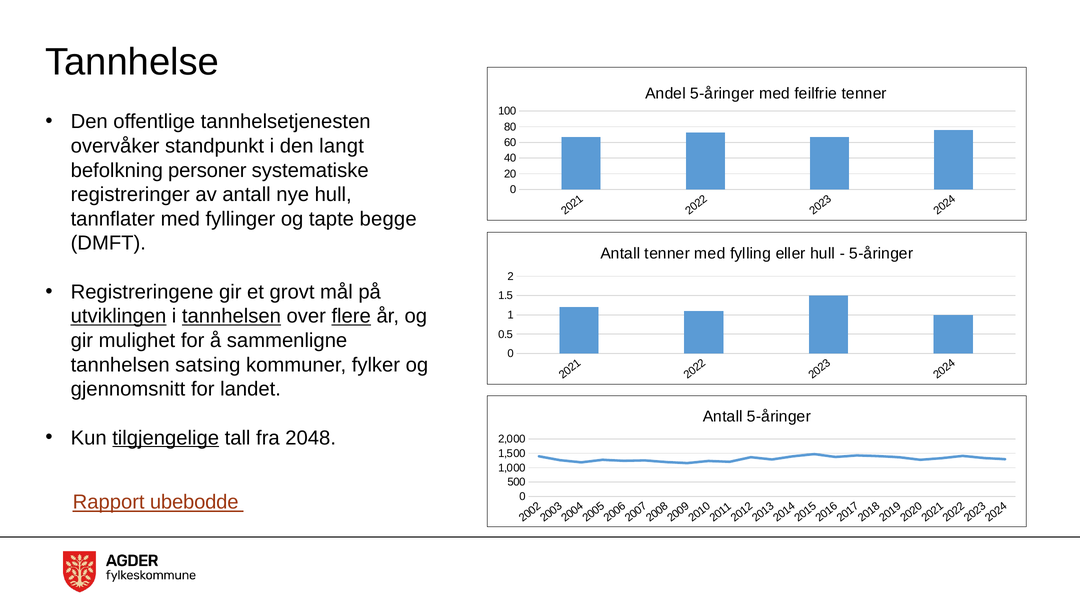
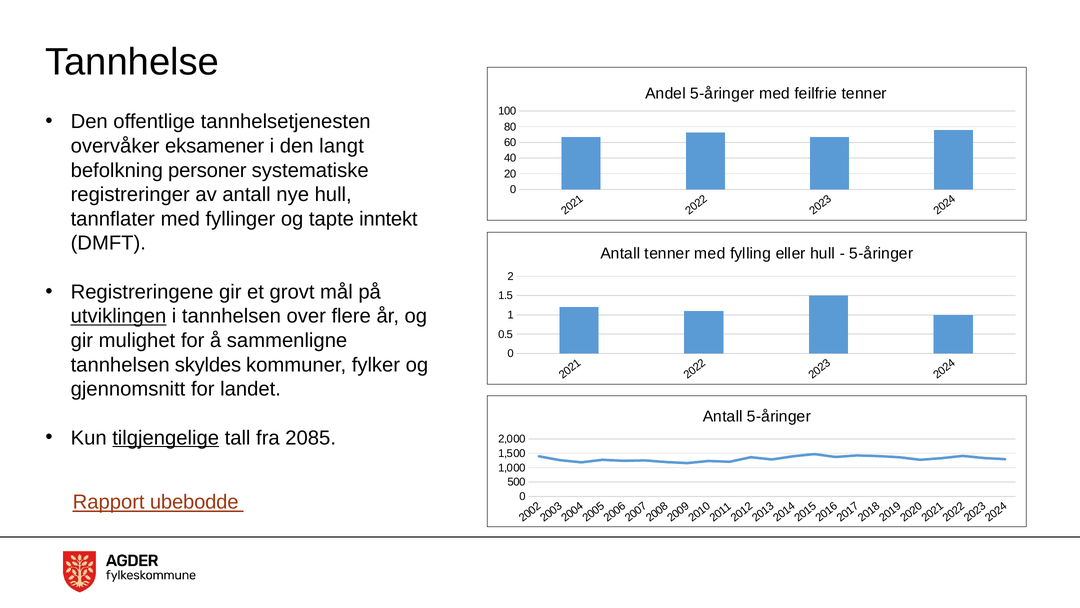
standpunkt: standpunkt -> eksamener
begge: begge -> inntekt
tannhelsen at (231, 316) underline: present -> none
flere underline: present -> none
satsing: satsing -> skyldes
2048: 2048 -> 2085
